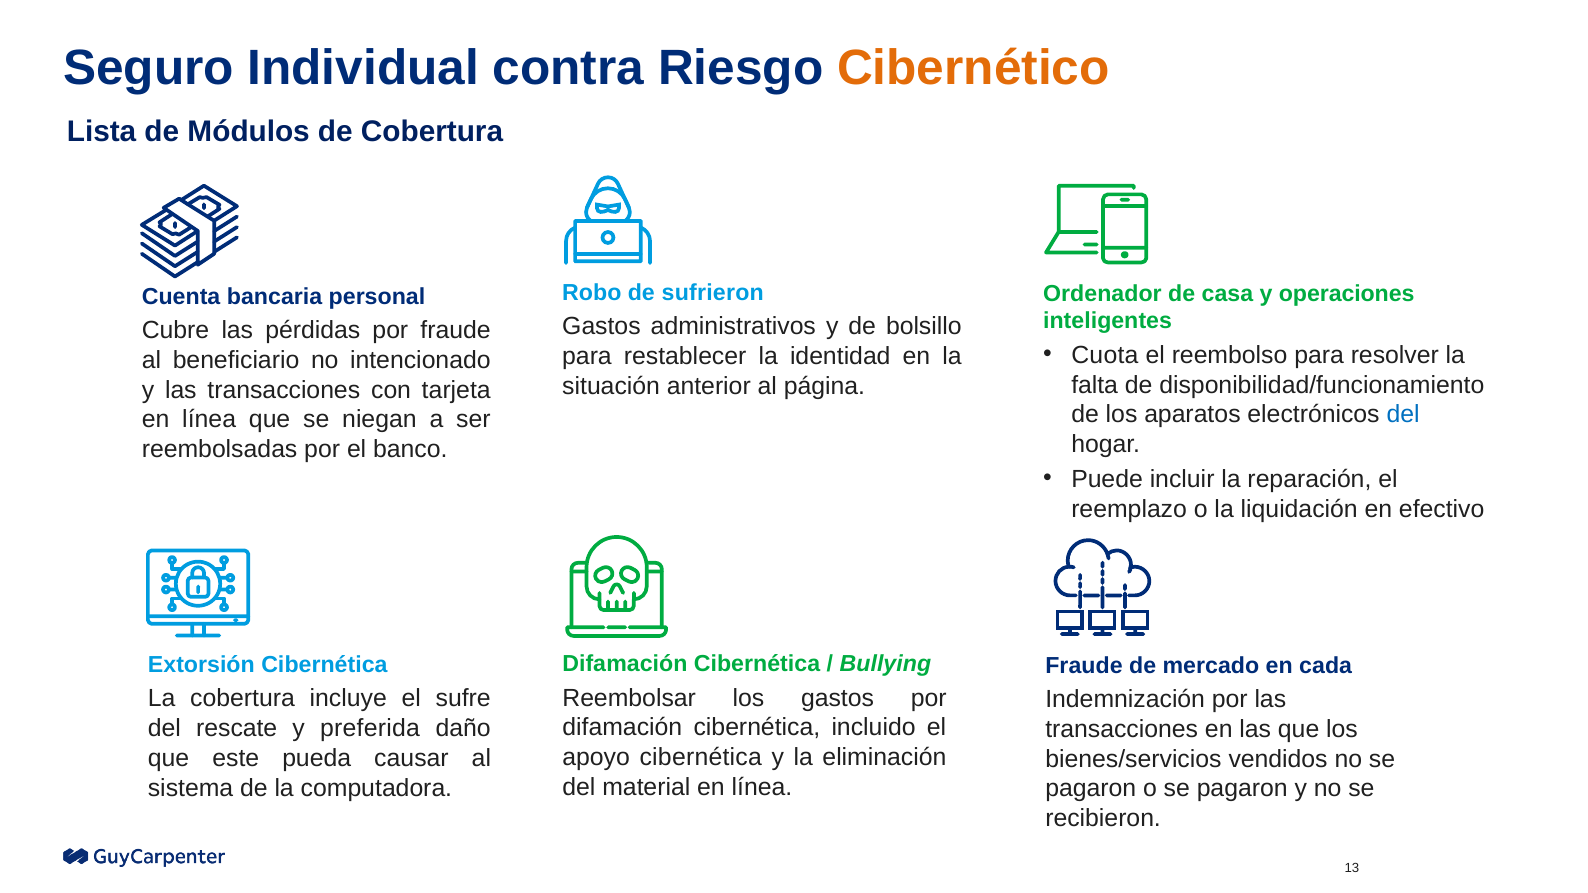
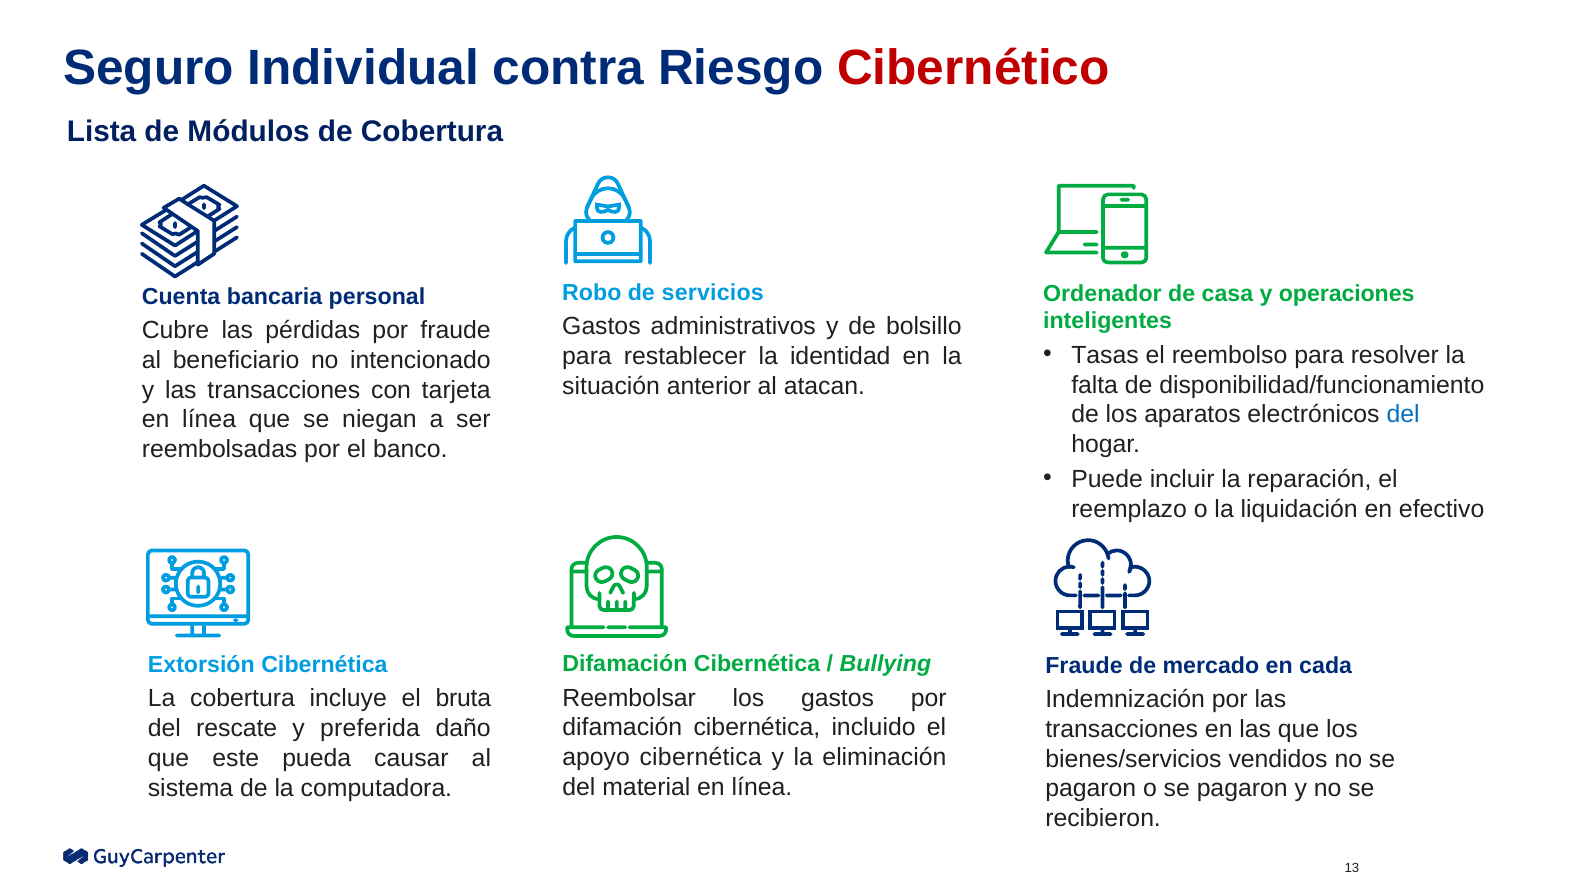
Cibernético colour: orange -> red
sufrieron: sufrieron -> servicios
Cuota: Cuota -> Tasas
página: página -> atacan
sufre: sufre -> bruta
